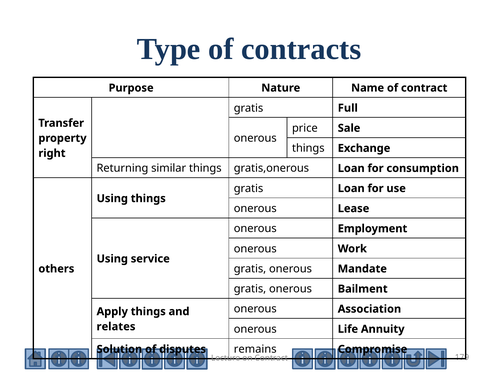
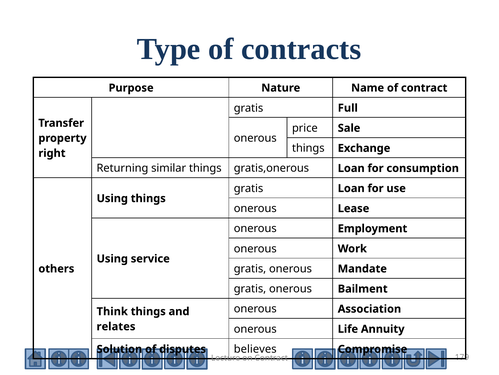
Apply: Apply -> Think
remains: remains -> believes
